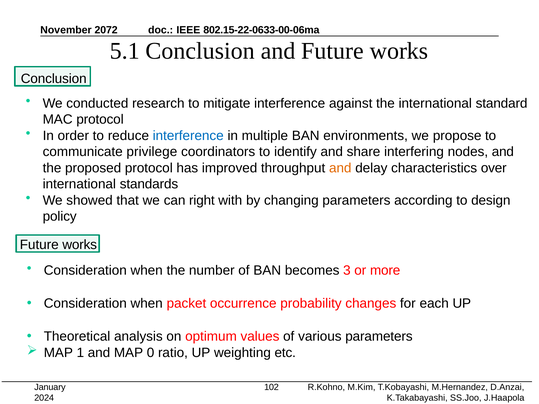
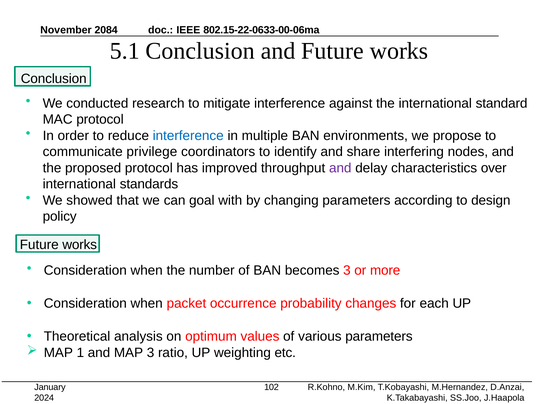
2072: 2072 -> 2084
and at (340, 168) colour: orange -> purple
right: right -> goal
MAP 0: 0 -> 3
